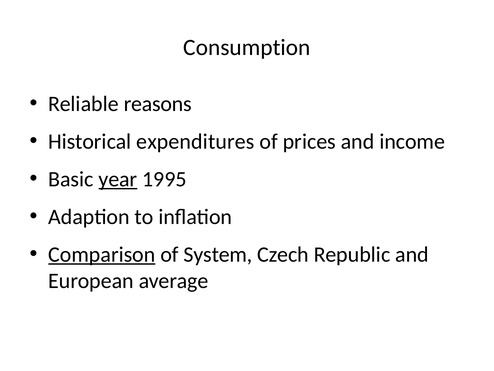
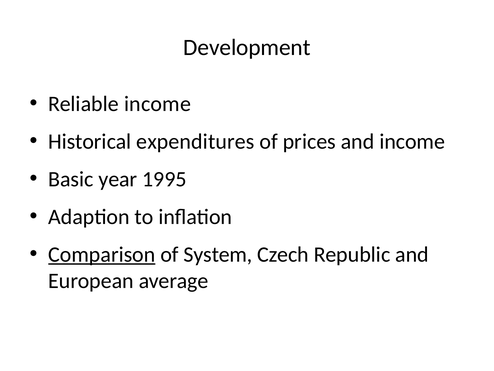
Consumption: Consumption -> Development
Reliable reasons: reasons -> income
year underline: present -> none
